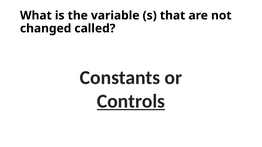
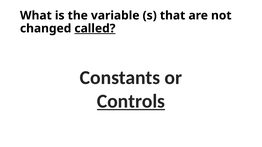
called underline: none -> present
